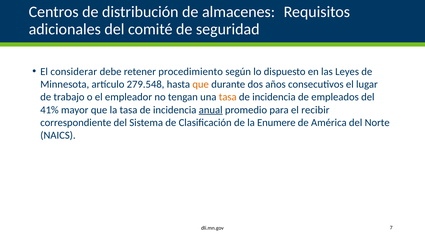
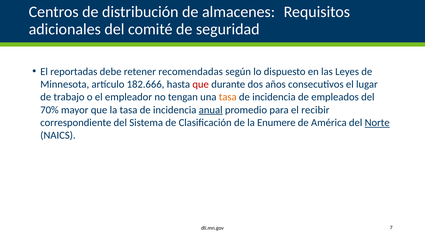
considerar: considerar -> reportadas
procedimiento: procedimiento -> recomendadas
279.548: 279.548 -> 182.666
que at (201, 84) colour: orange -> red
41%: 41% -> 70%
Norte underline: none -> present
